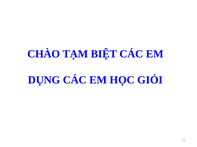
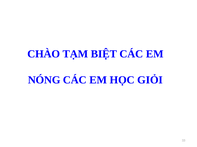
DỤNG: DỤNG -> NÓNG
